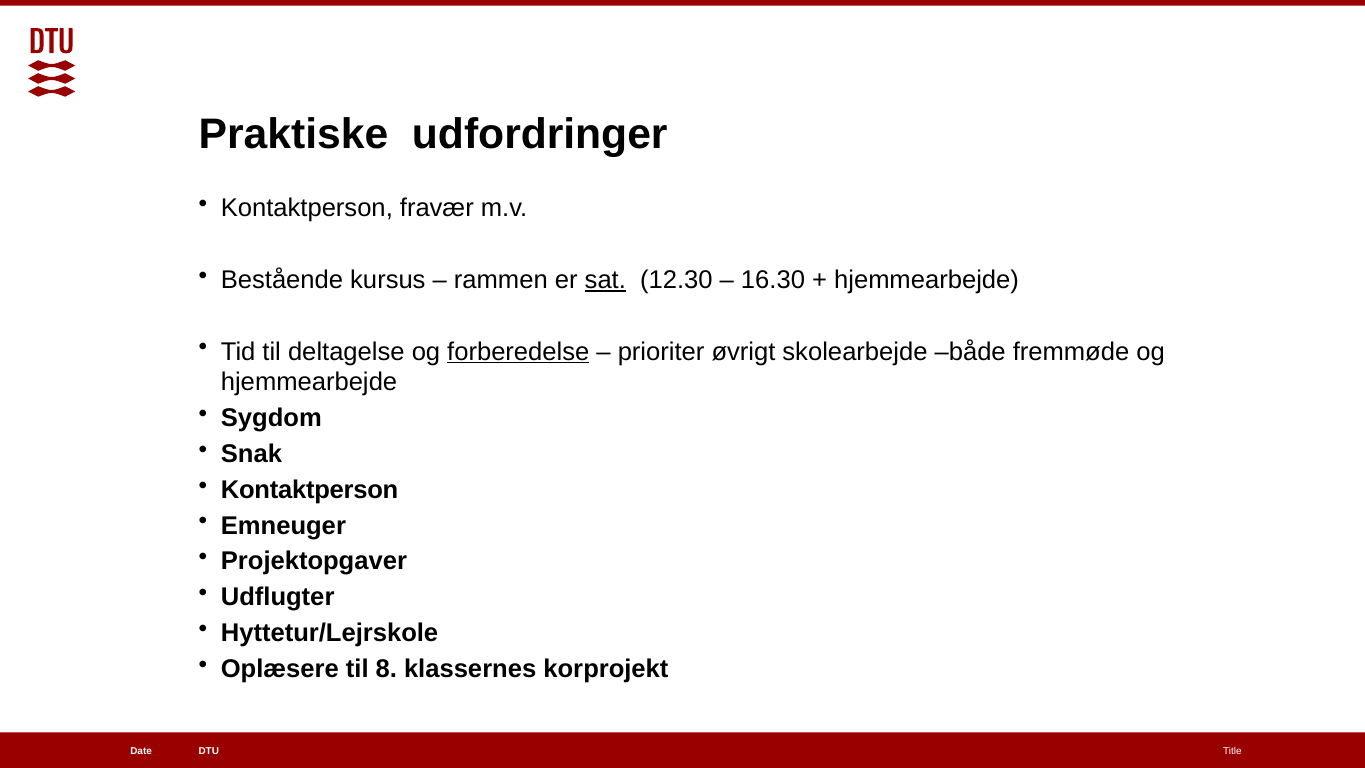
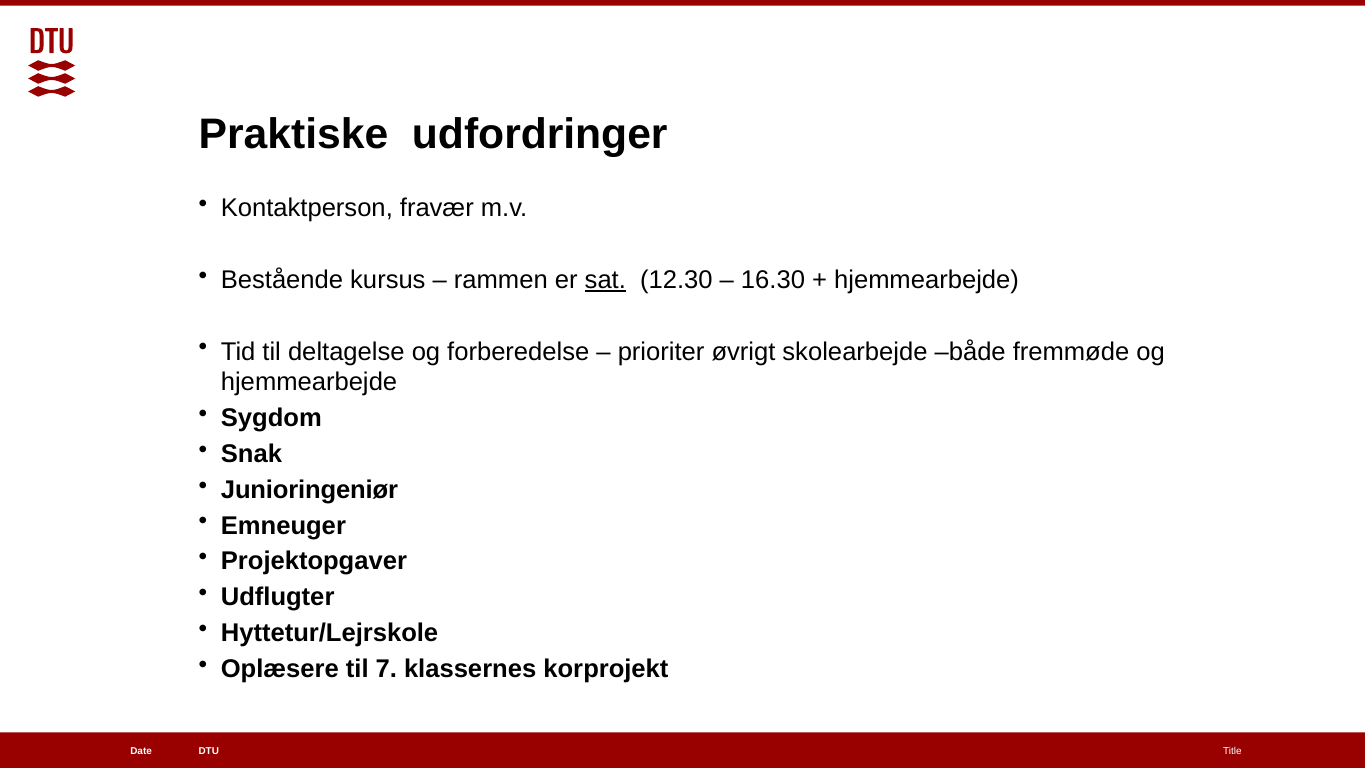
forberedelse underline: present -> none
Kontaktperson at (310, 490): Kontaktperson -> Junioringeniør
8: 8 -> 7
